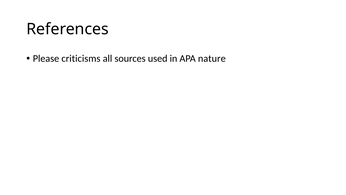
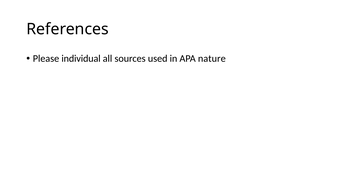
criticisms: criticisms -> individual
